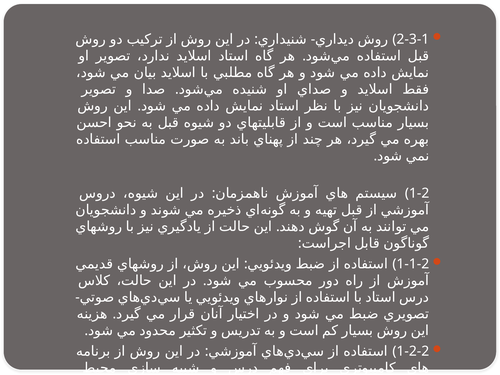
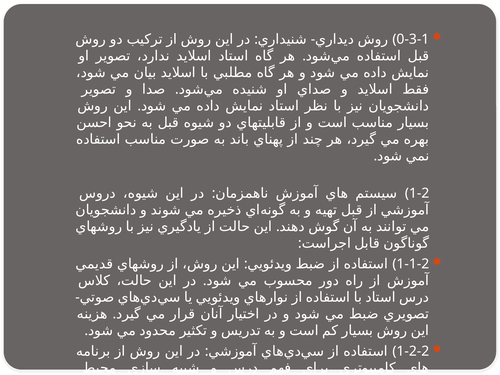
2-3-1: 2-3-1 -> 0-3-1
